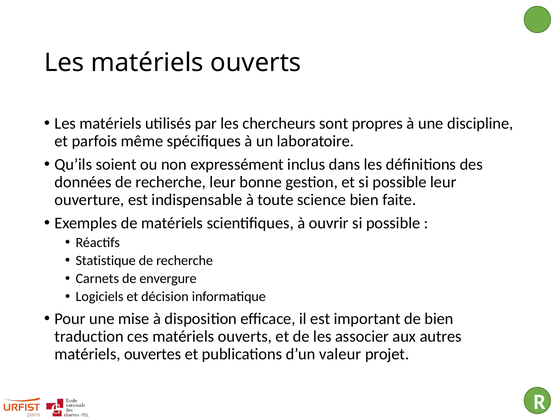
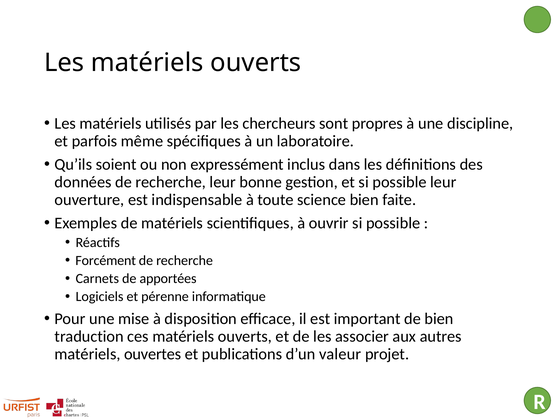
Statistique: Statistique -> Forcément
envergure: envergure -> apportées
décision: décision -> pérenne
